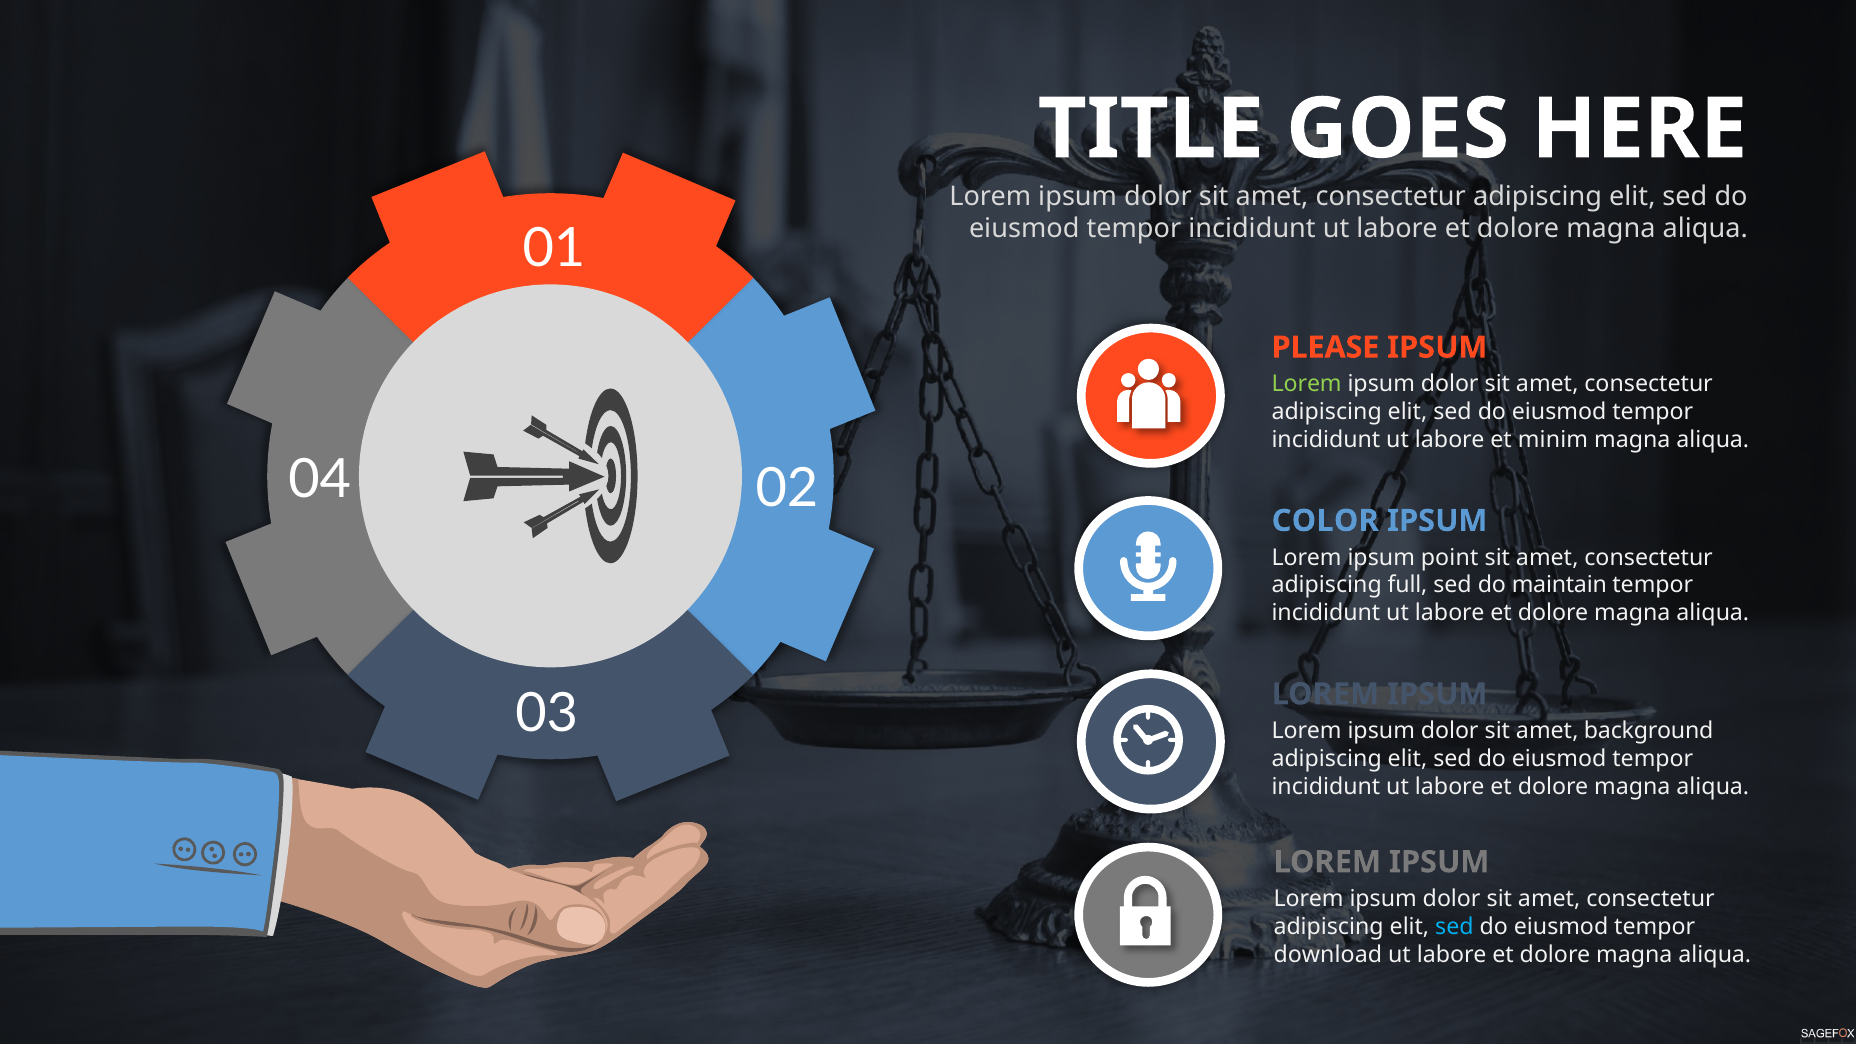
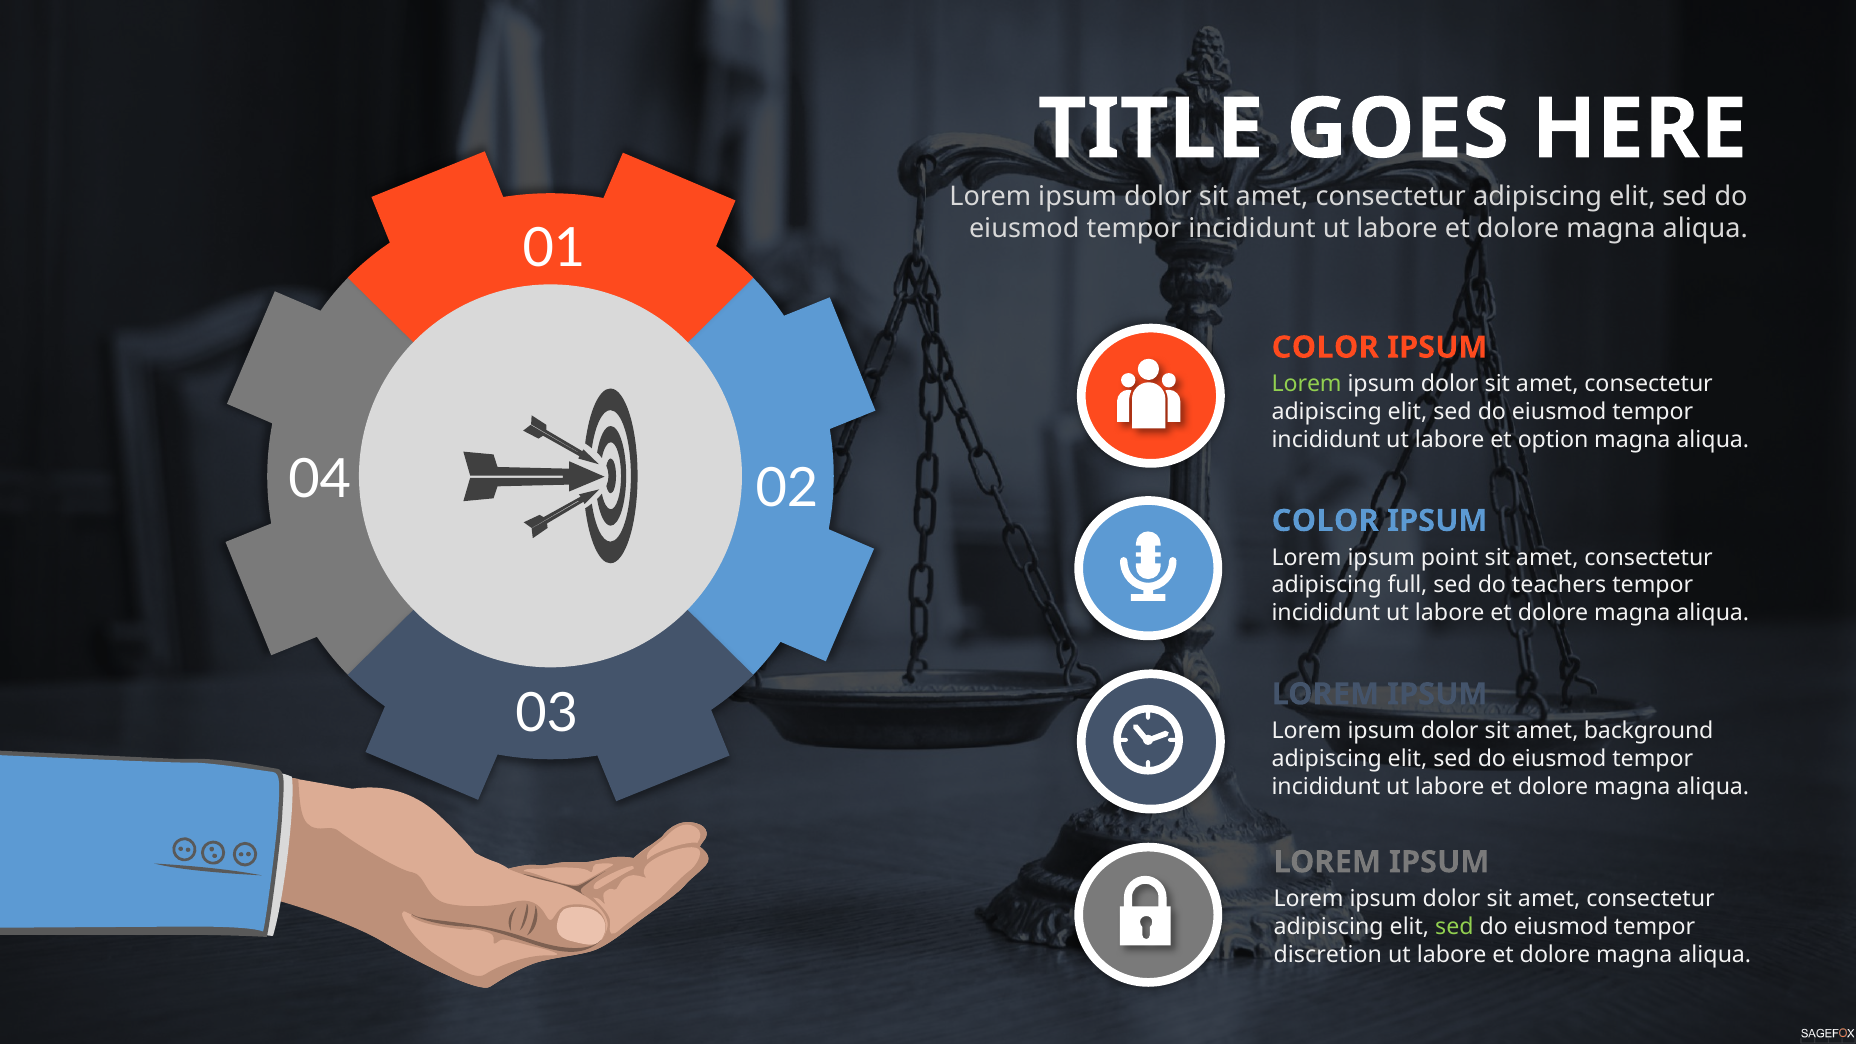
PLEASE at (1326, 347): PLEASE -> COLOR
minim: minim -> option
maintain: maintain -> teachers
sed at (1454, 927) colour: light blue -> light green
download: download -> discretion
